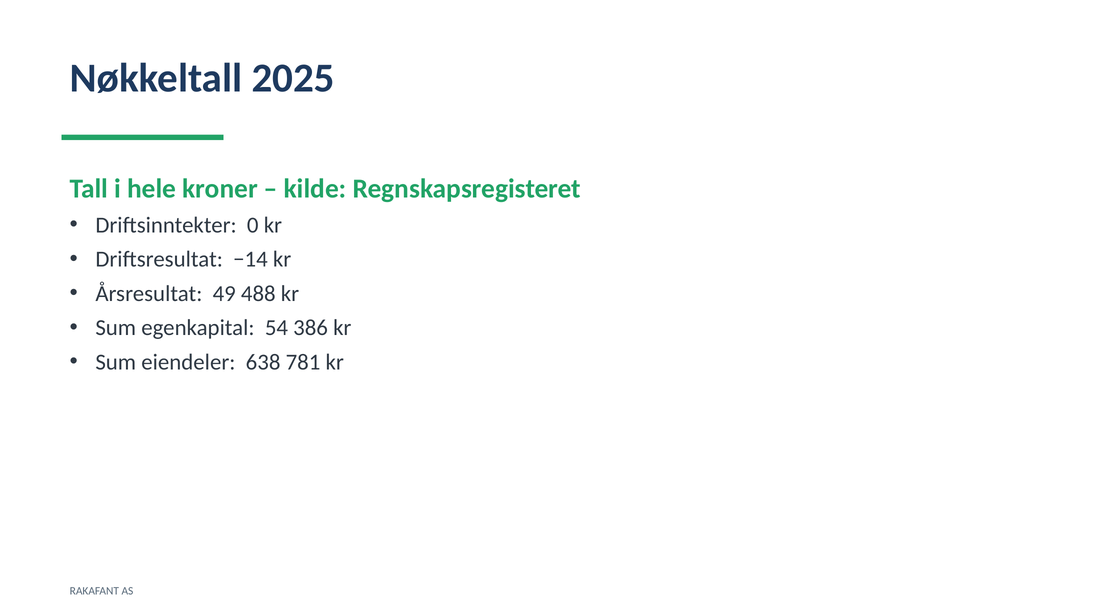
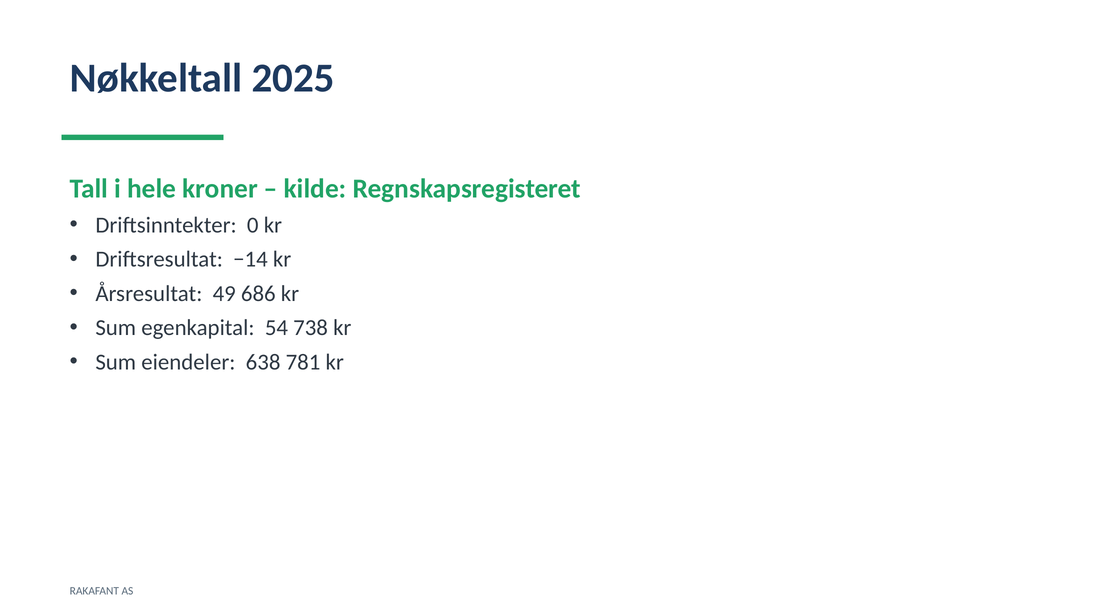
488: 488 -> 686
386: 386 -> 738
